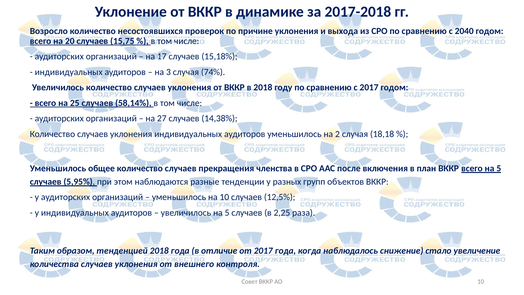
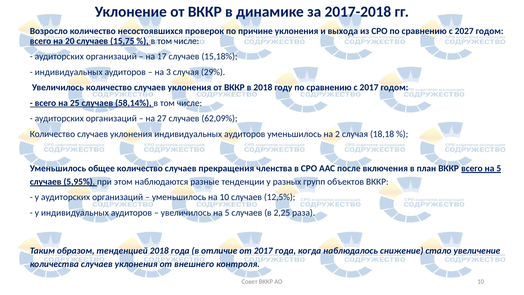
2040: 2040 -> 2027
74%: 74% -> 29%
14,38%: 14,38% -> 62,09%
